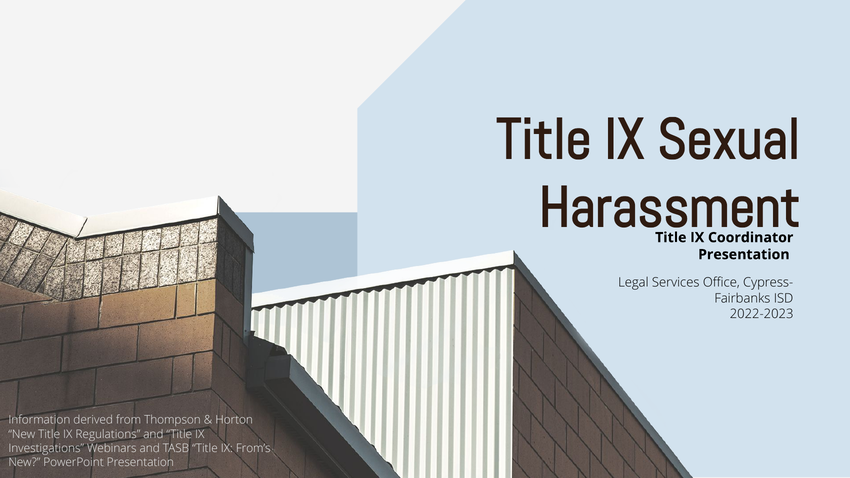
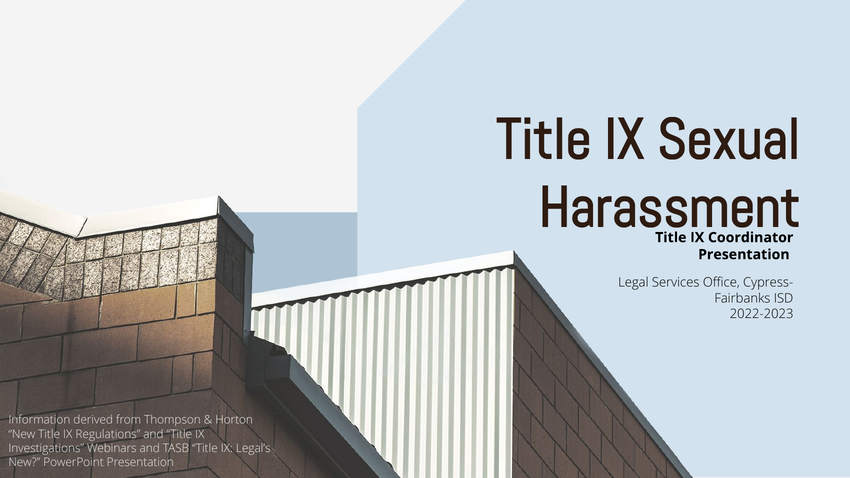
From’s: From’s -> Legal’s
